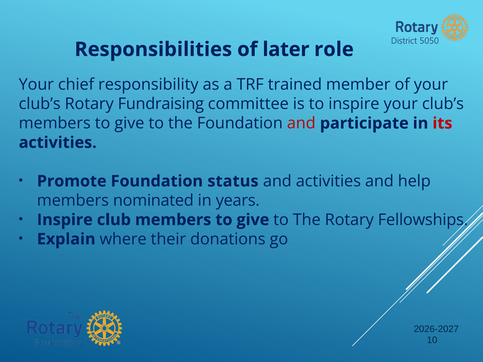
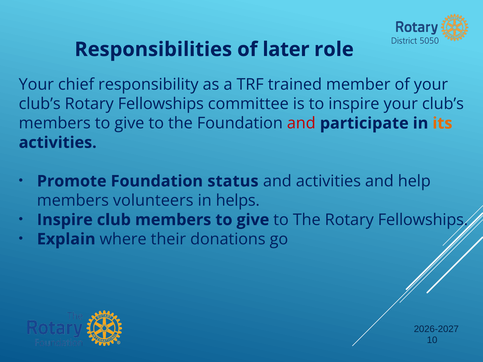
club’s Rotary Fundraising: Fundraising -> Fellowships
its colour: red -> orange
nominated: nominated -> volunteers
years: years -> helps
